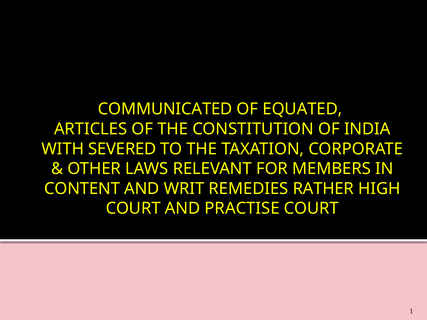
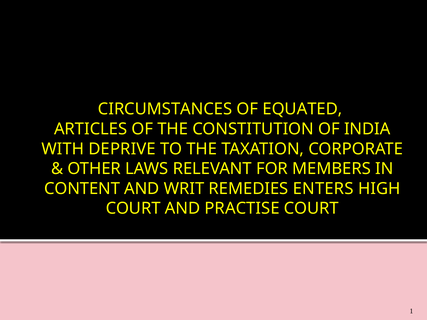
COMMUNICATED: COMMUNICATED -> CIRCUMSTANCES
SEVERED: SEVERED -> DEPRIVE
RATHER: RATHER -> ENTERS
